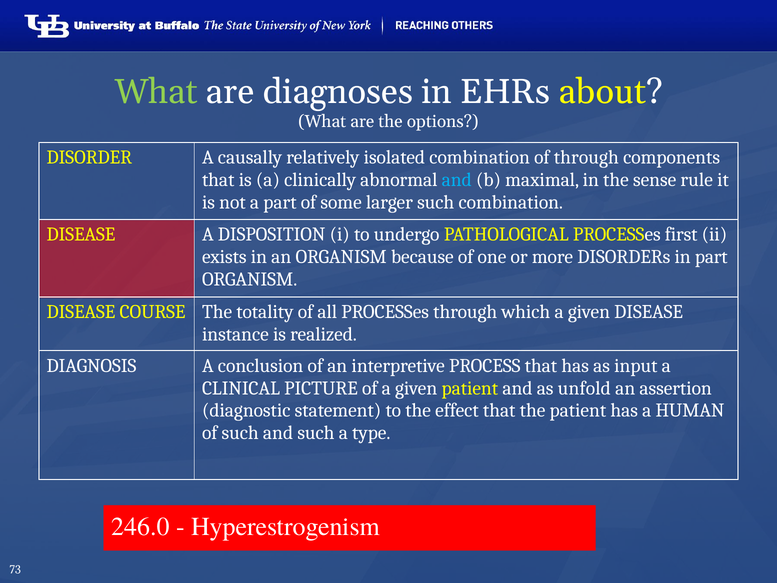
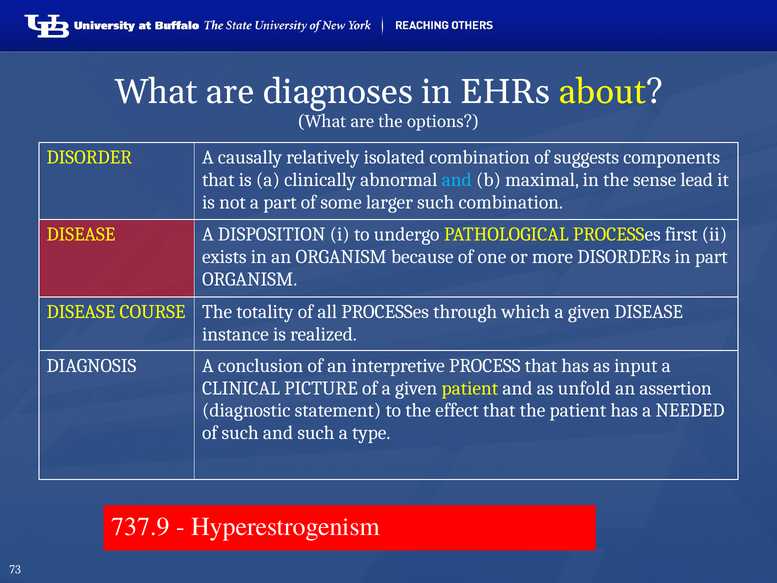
What at (156, 92) colour: light green -> white
of through: through -> suggests
rule: rule -> lead
HUMAN: HUMAN -> NEEDED
246.0: 246.0 -> 737.9
